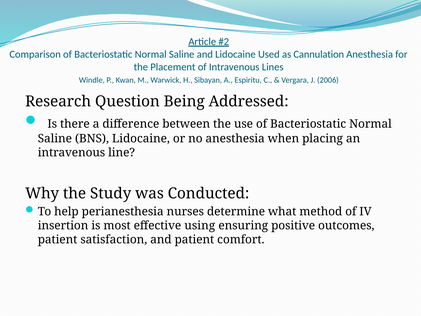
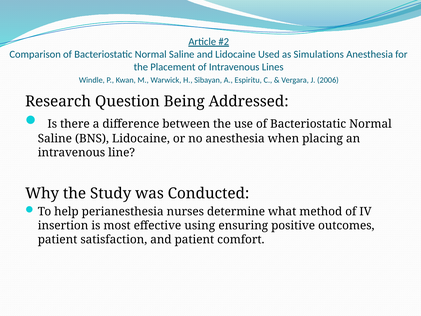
Cannulation: Cannulation -> Simulations
